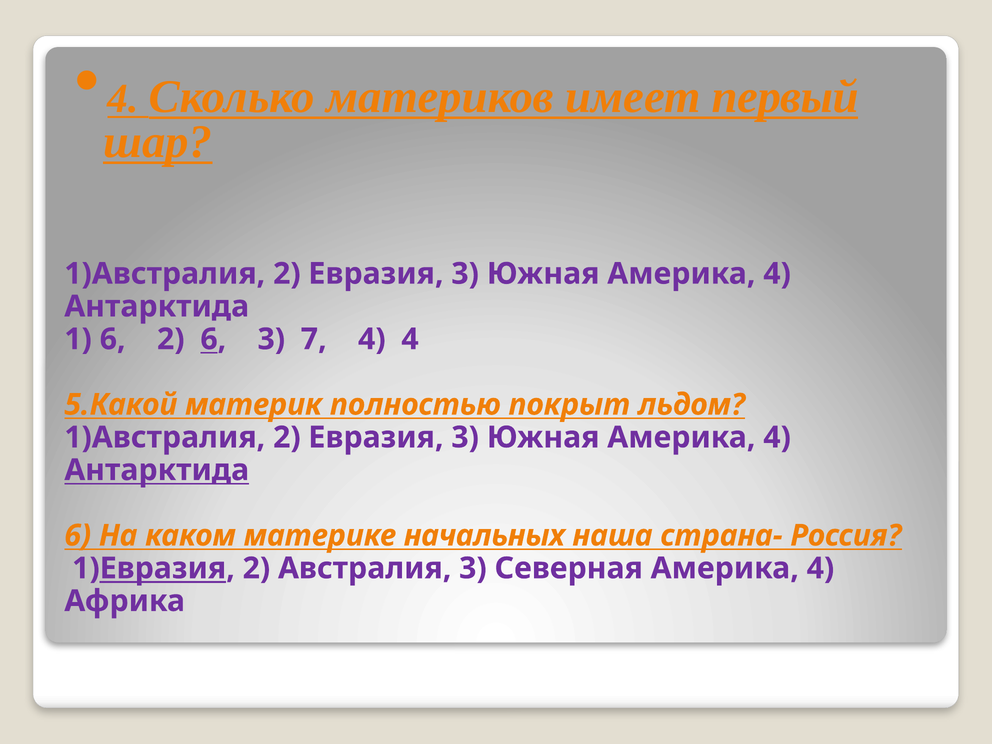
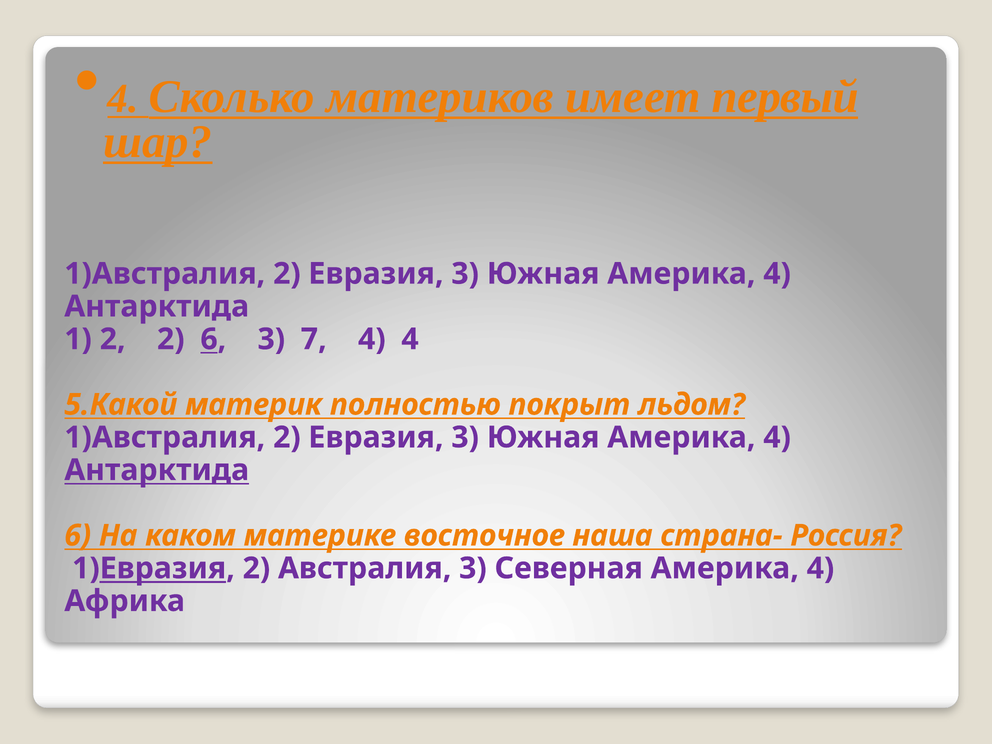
1 6: 6 -> 2
начальных: начальных -> восточное
